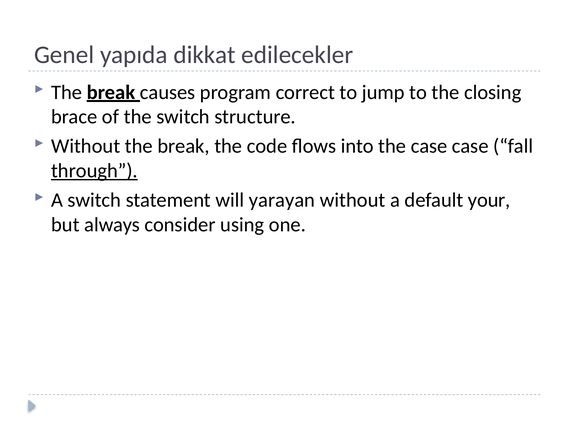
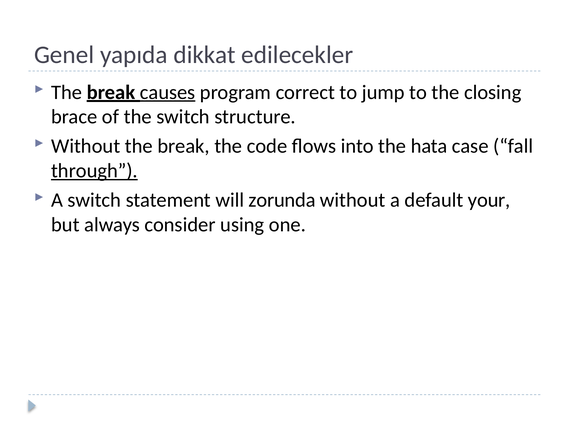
causes underline: none -> present
the case: case -> hata
yarayan: yarayan -> zorunda
